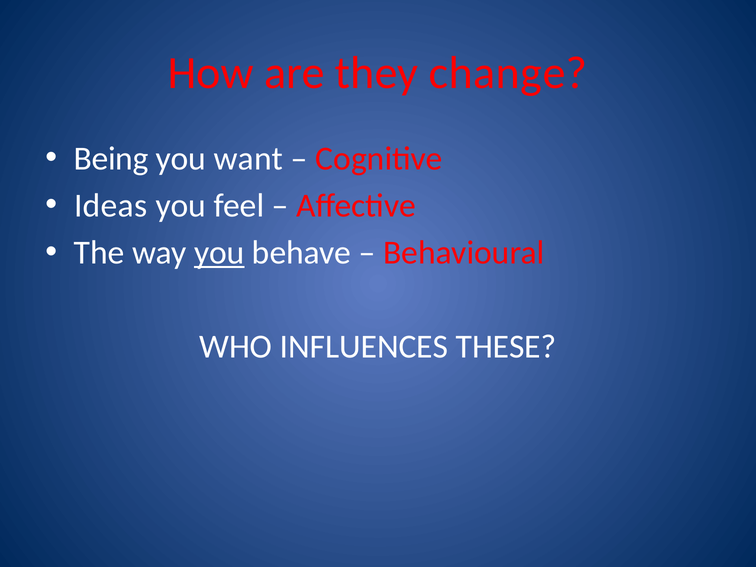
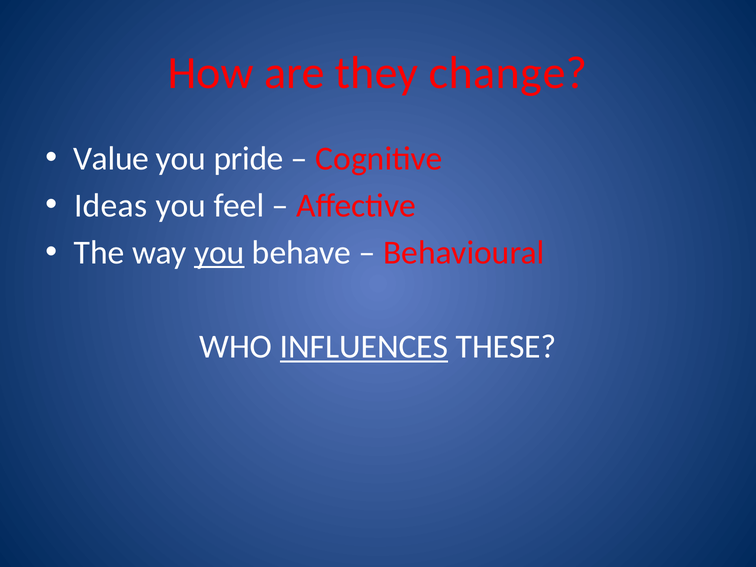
Being: Being -> Value
want: want -> pride
INFLUENCES underline: none -> present
